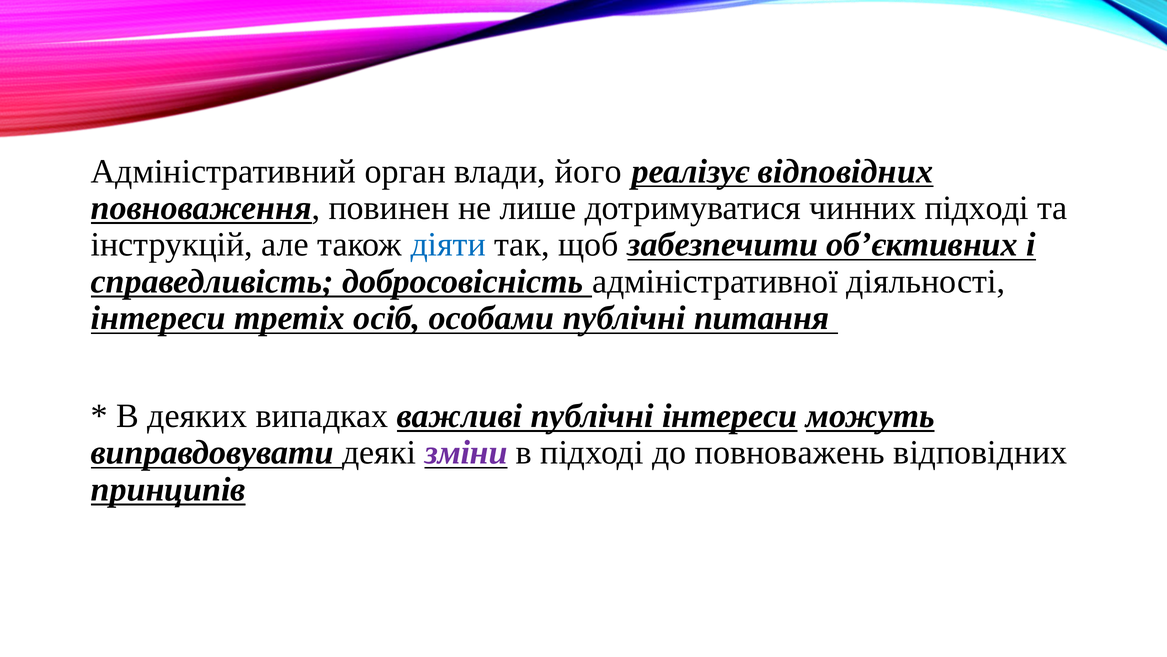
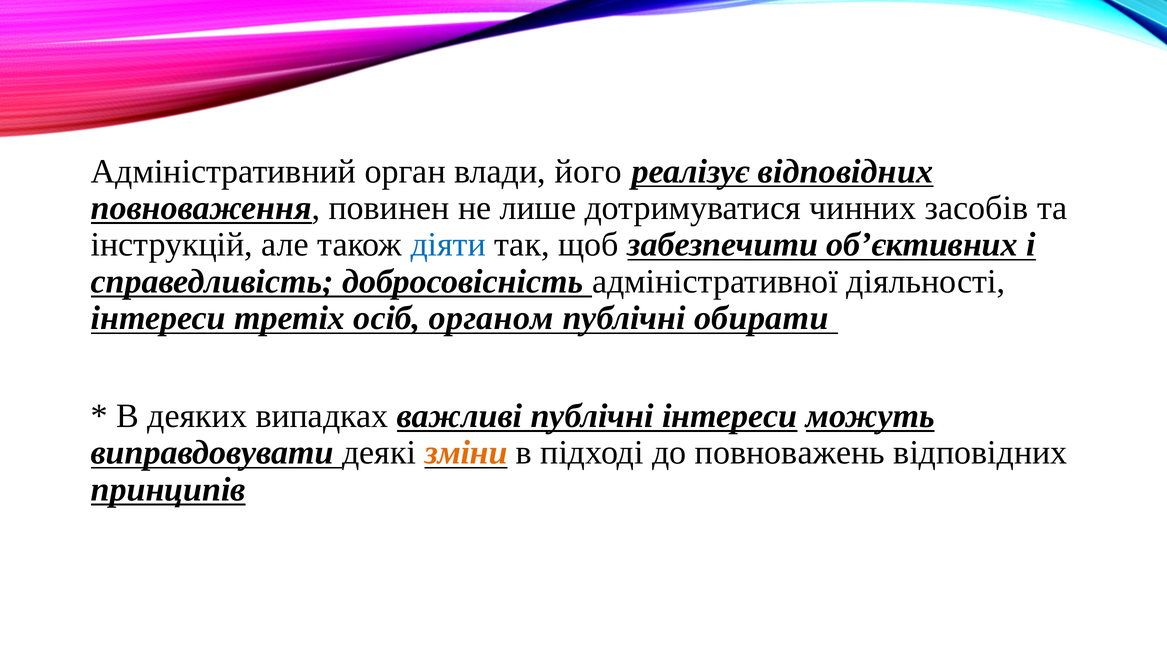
чинних підході: підході -> засобів
особами: особами -> органом
питання: питання -> обирати
зміни colour: purple -> orange
